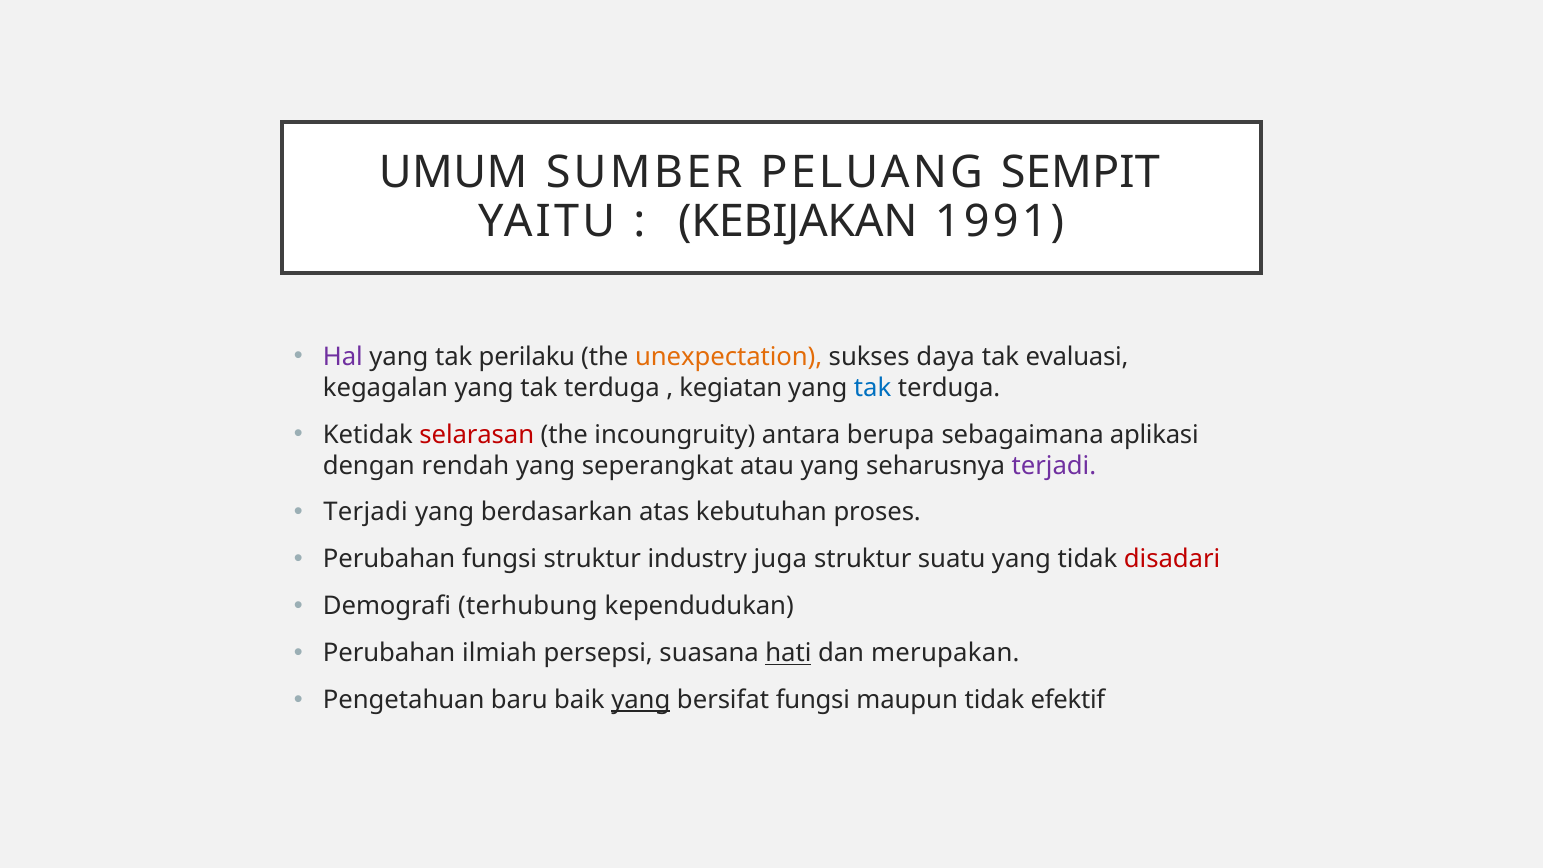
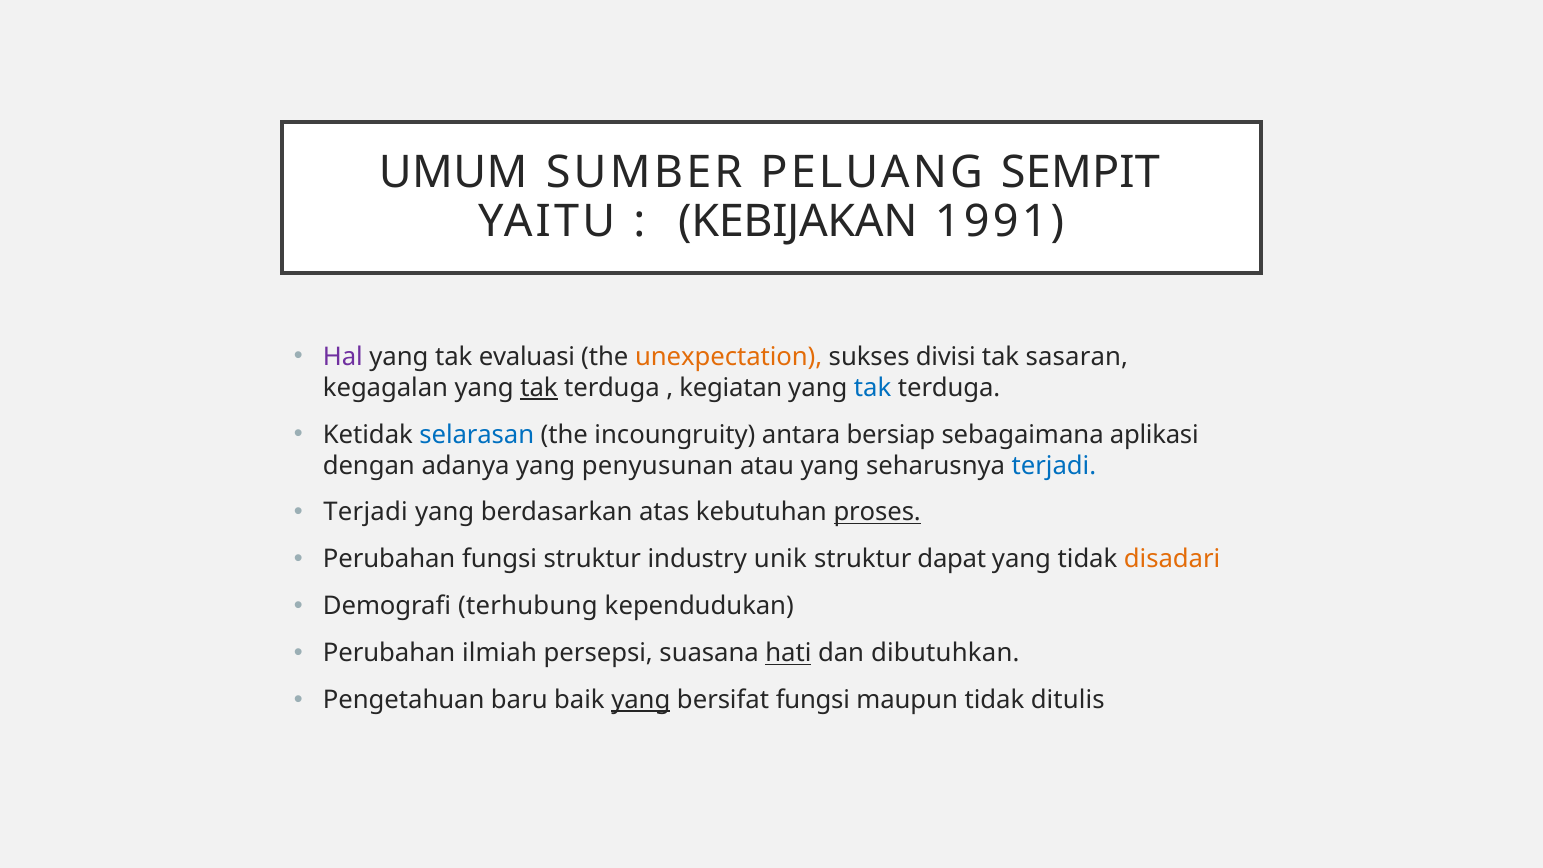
perilaku: perilaku -> evaluasi
daya: daya -> divisi
evaluasi: evaluasi -> sasaran
tak at (539, 388) underline: none -> present
selarasan colour: red -> blue
berupa: berupa -> bersiap
rendah: rendah -> adanya
seperangkat: seperangkat -> penyusunan
terjadi at (1054, 465) colour: purple -> blue
proses underline: none -> present
juga: juga -> unik
suatu: suatu -> dapat
disadari colour: red -> orange
merupakan: merupakan -> dibutuhkan
efektif: efektif -> ditulis
